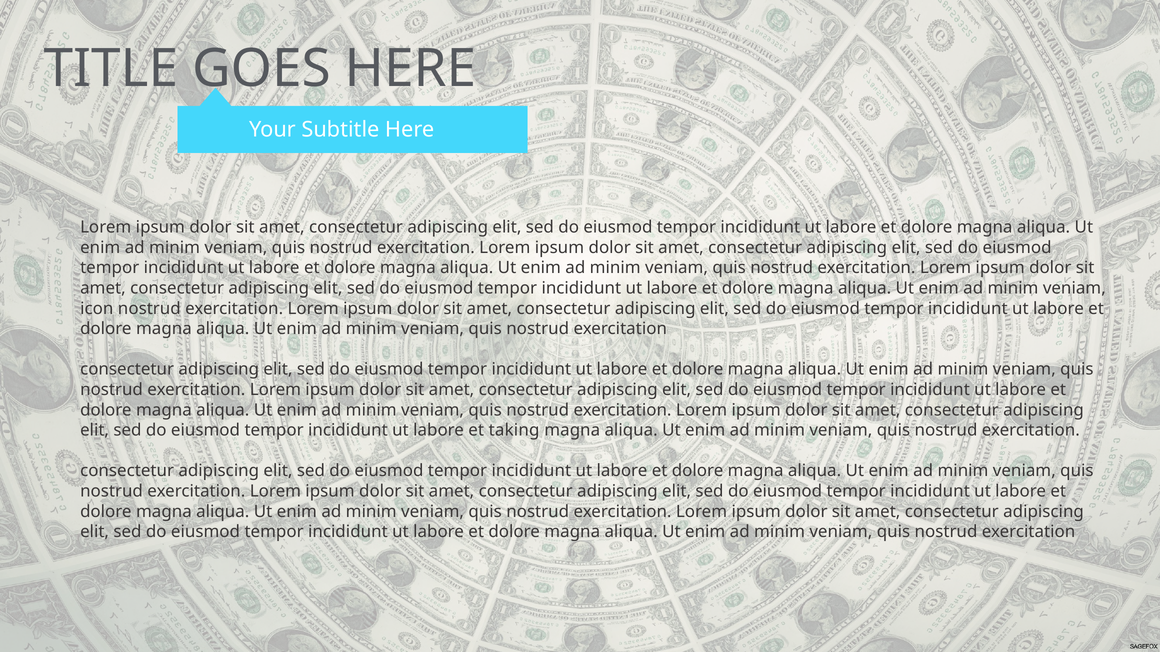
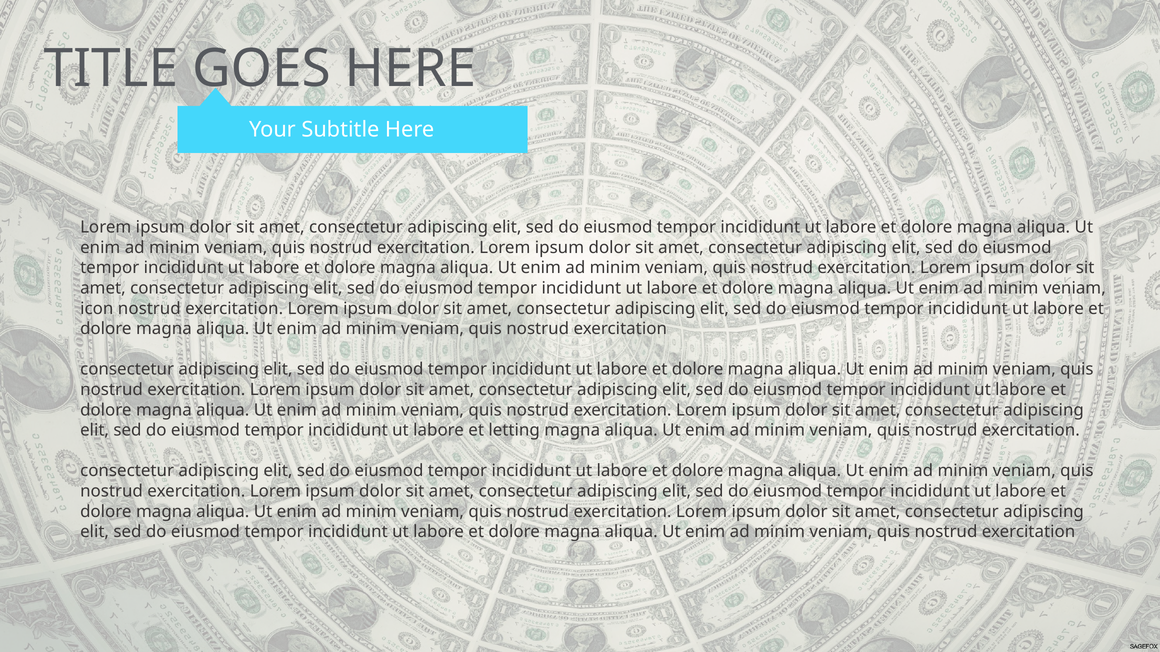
taking: taking -> letting
